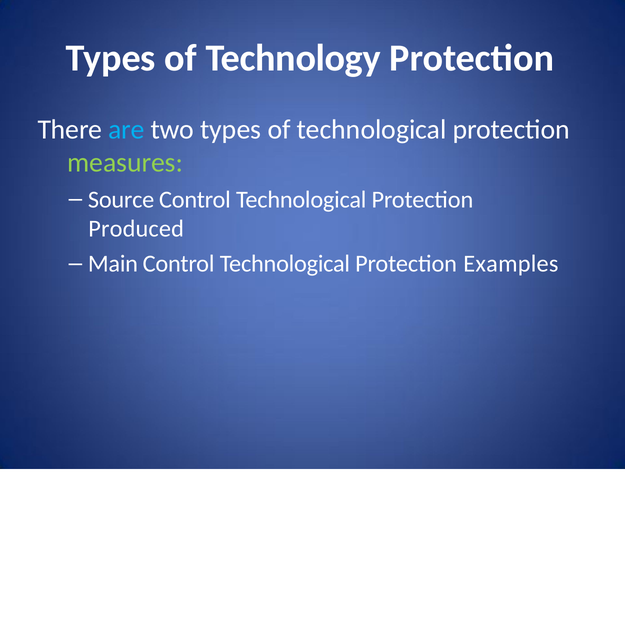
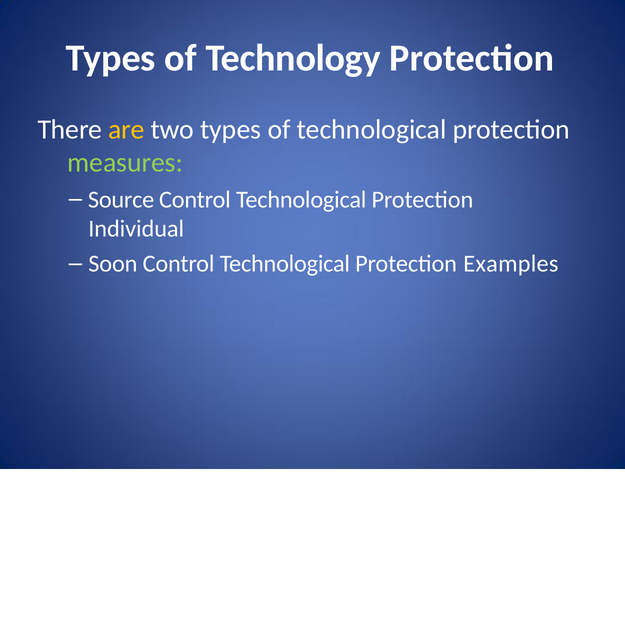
are colour: light blue -> yellow
Produced: Produced -> Individual
Main: Main -> Soon
